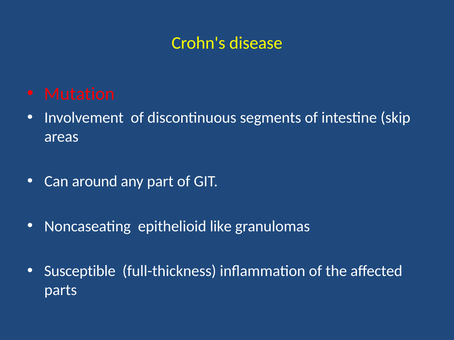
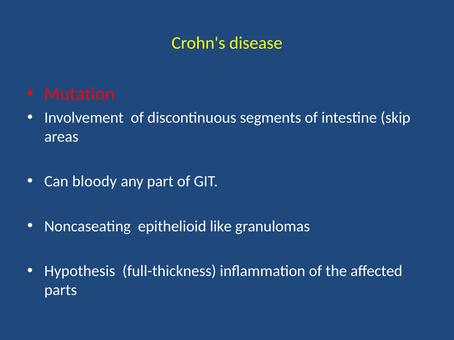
around: around -> bloody
Susceptible: Susceptible -> Hypothesis
